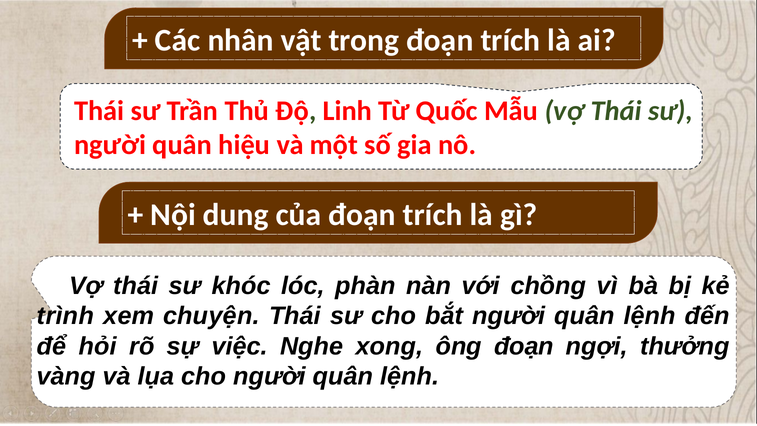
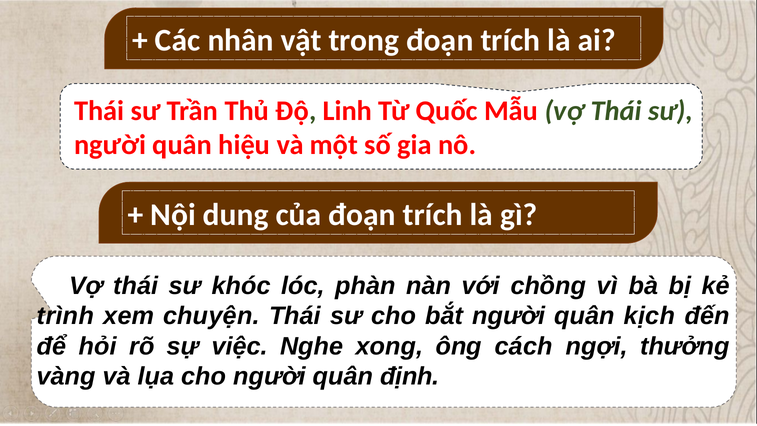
bắt người quân lệnh: lệnh -> kịch
ông đoạn: đoạn -> cách
cho người quân lệnh: lệnh -> định
